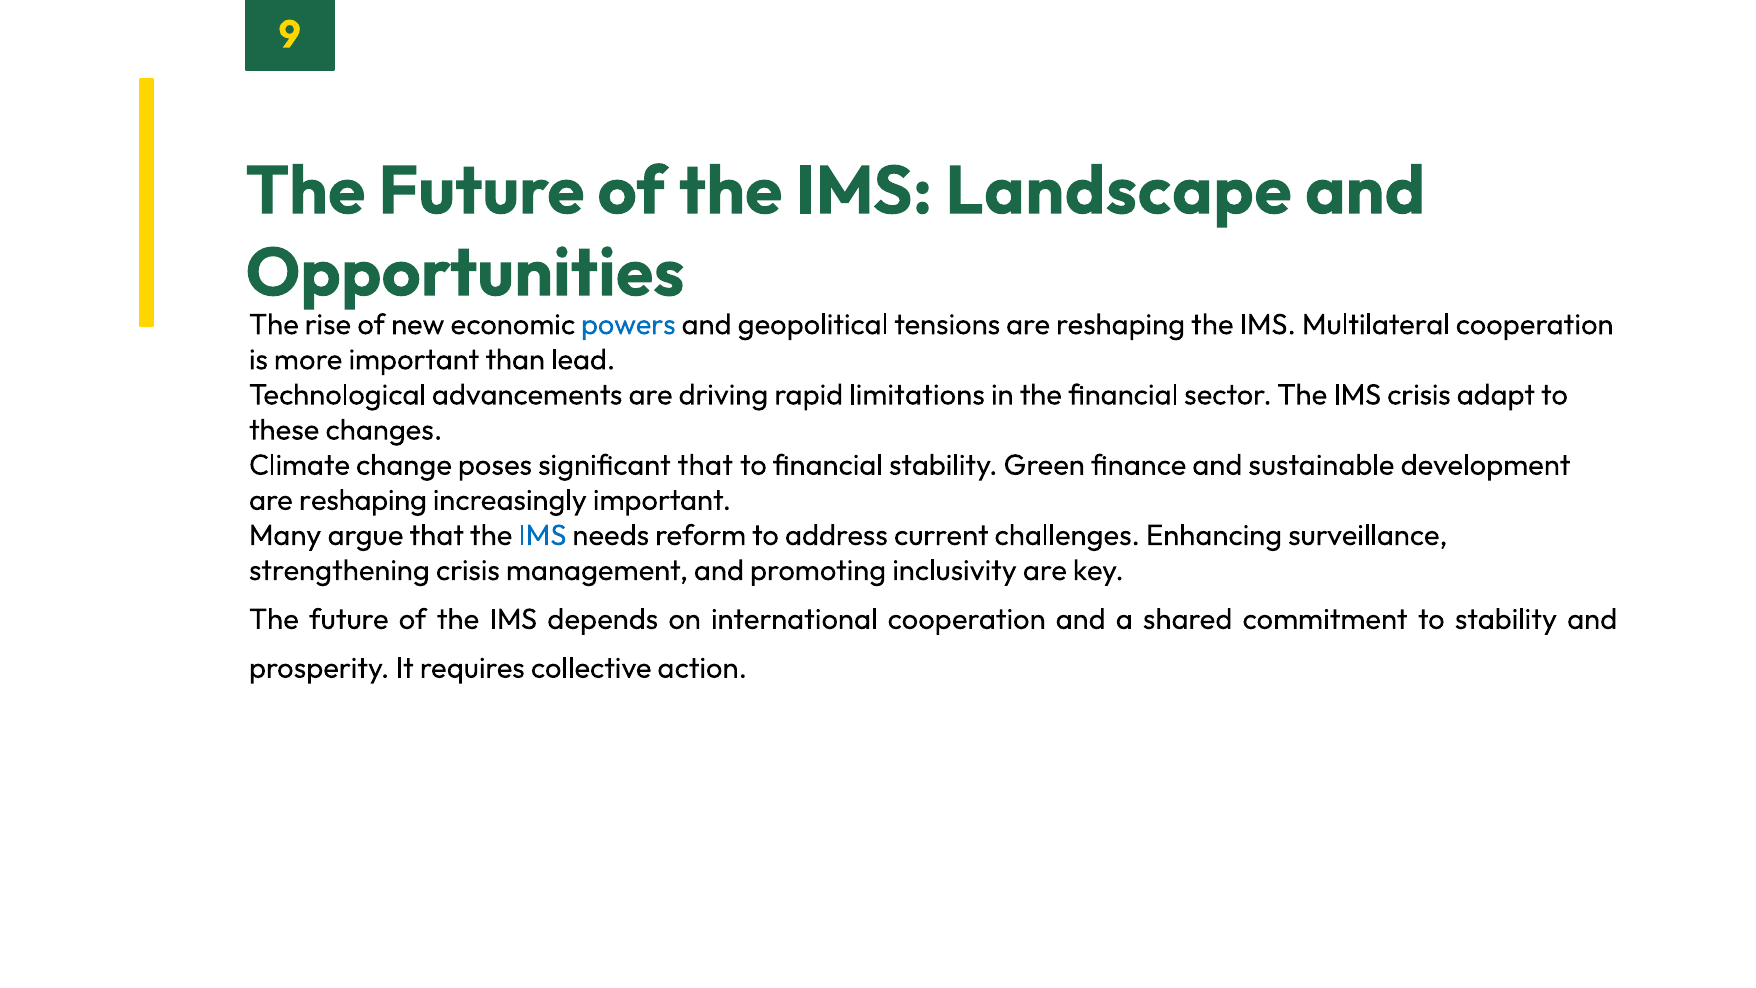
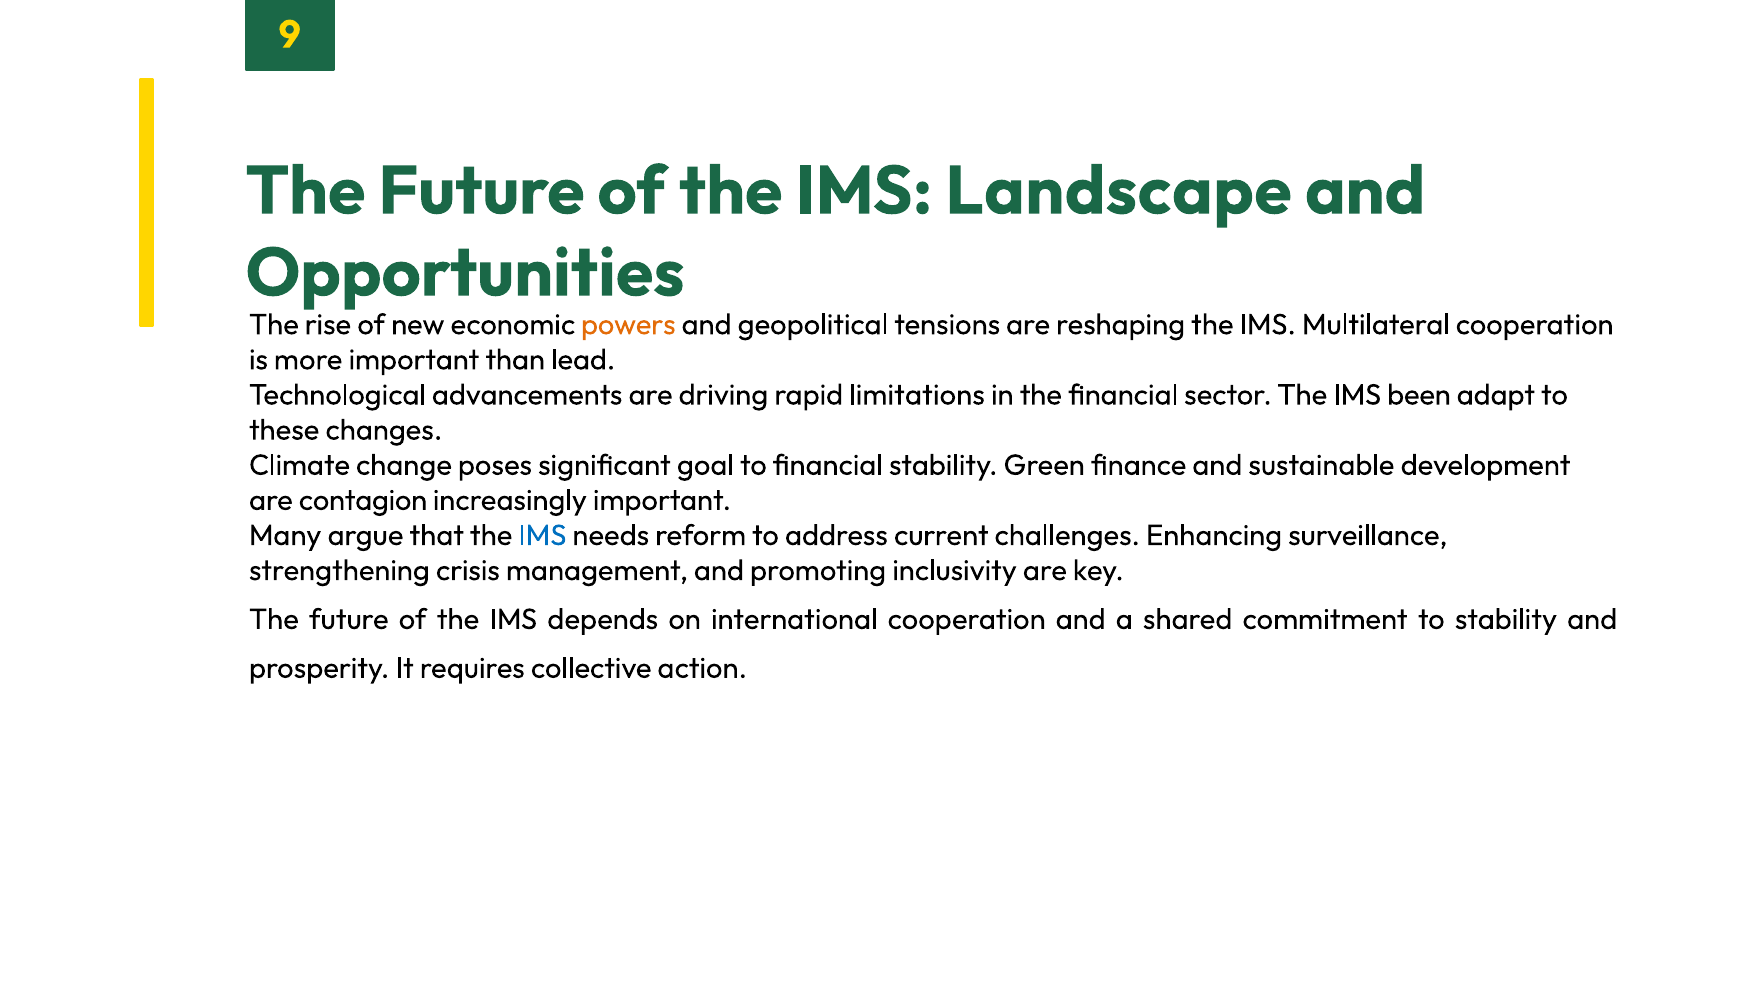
powers colour: blue -> orange
IMS crisis: crisis -> been
significant that: that -> goal
reshaping at (363, 500): reshaping -> contagion
